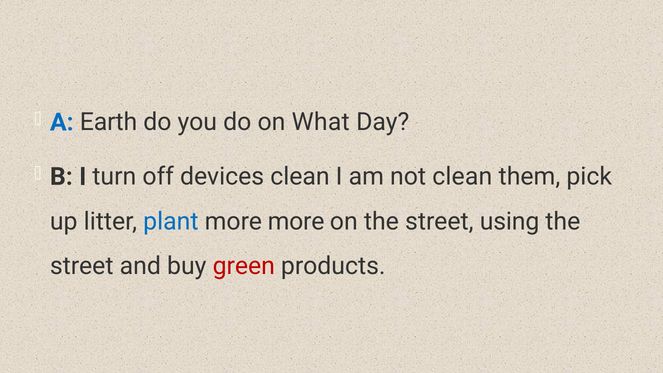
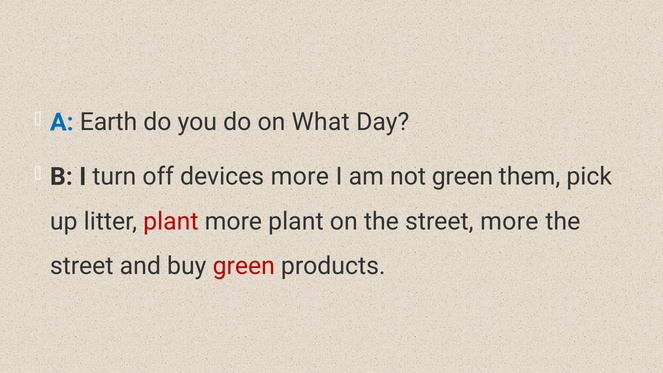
devices clean: clean -> more
not clean: clean -> green
plant at (171, 221) colour: blue -> red
more more: more -> plant
street using: using -> more
